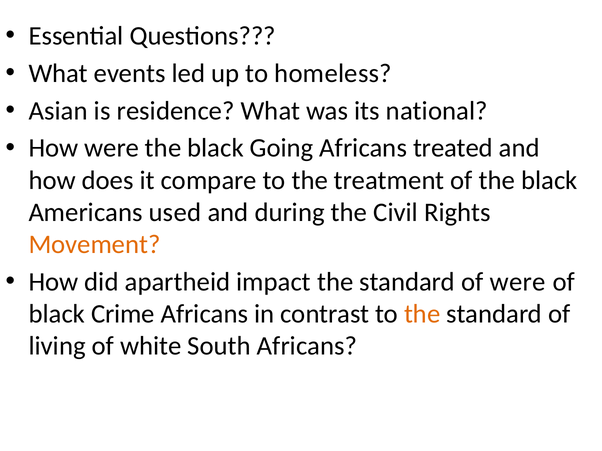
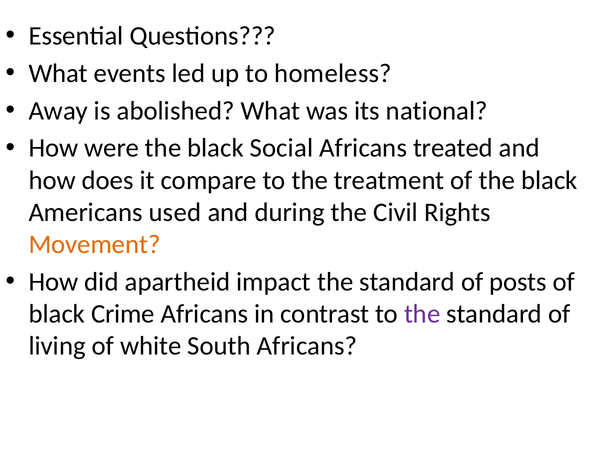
Asian: Asian -> Away
residence: residence -> abolished
Going: Going -> Social
of were: were -> posts
the at (422, 314) colour: orange -> purple
